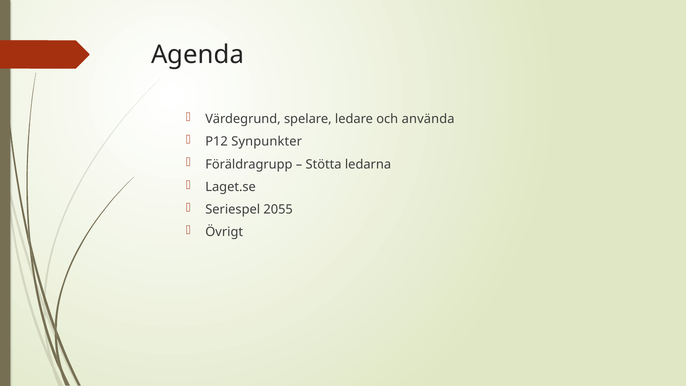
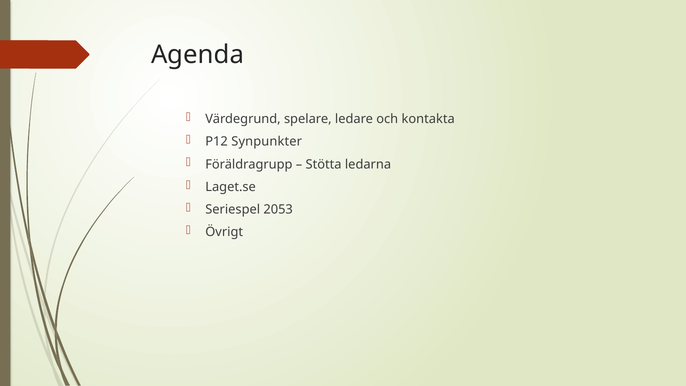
använda: använda -> kontakta
2055: 2055 -> 2053
